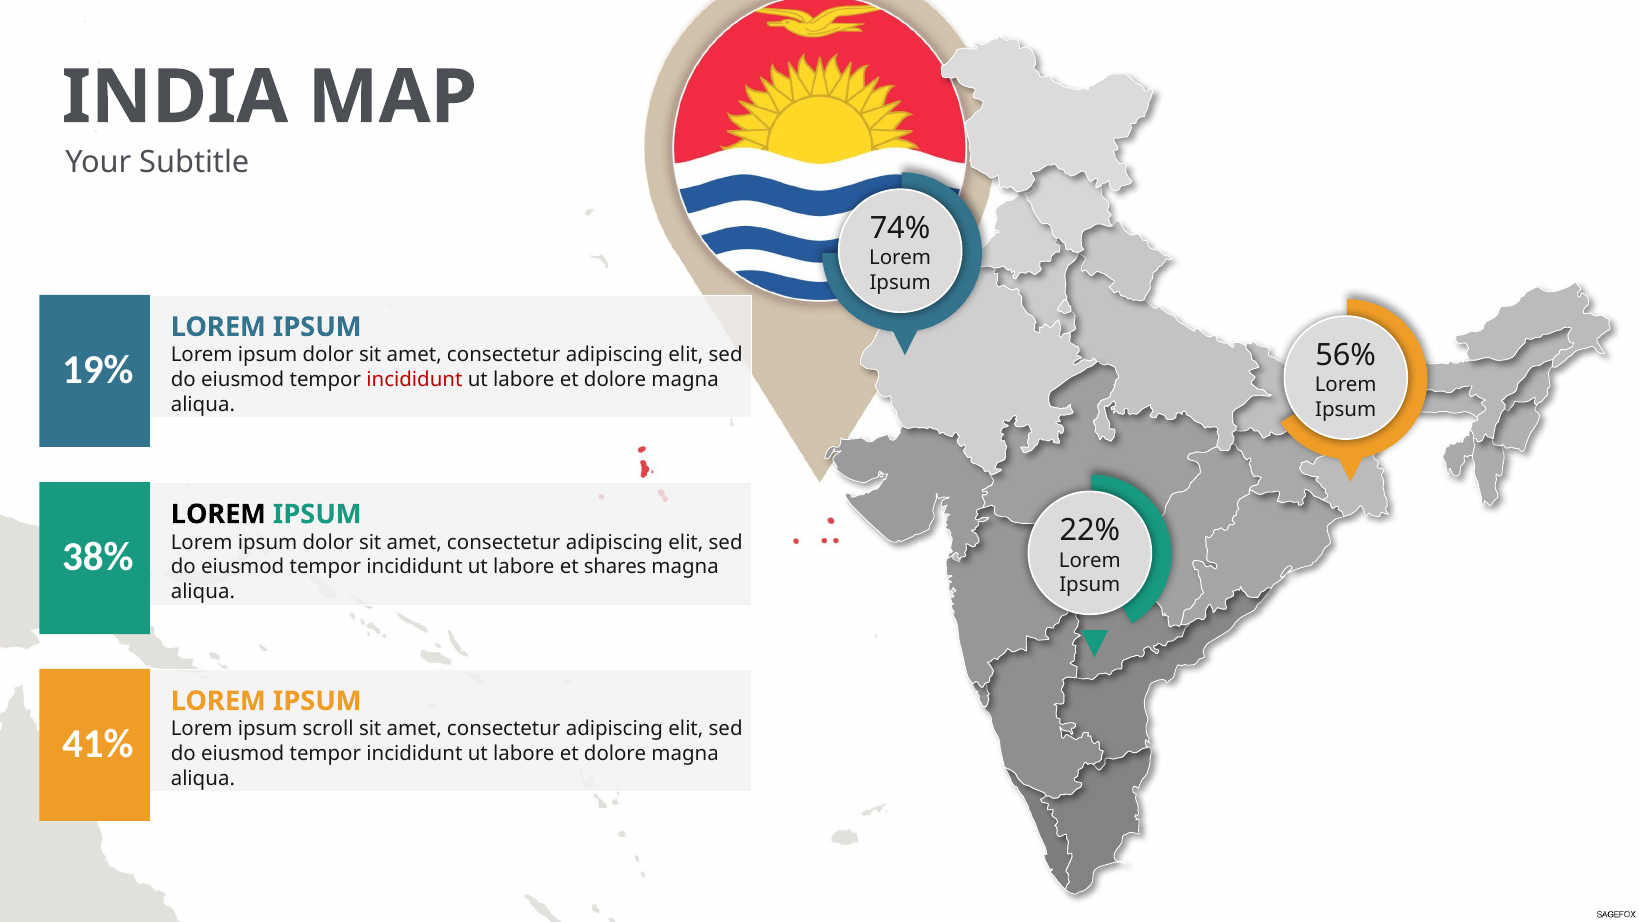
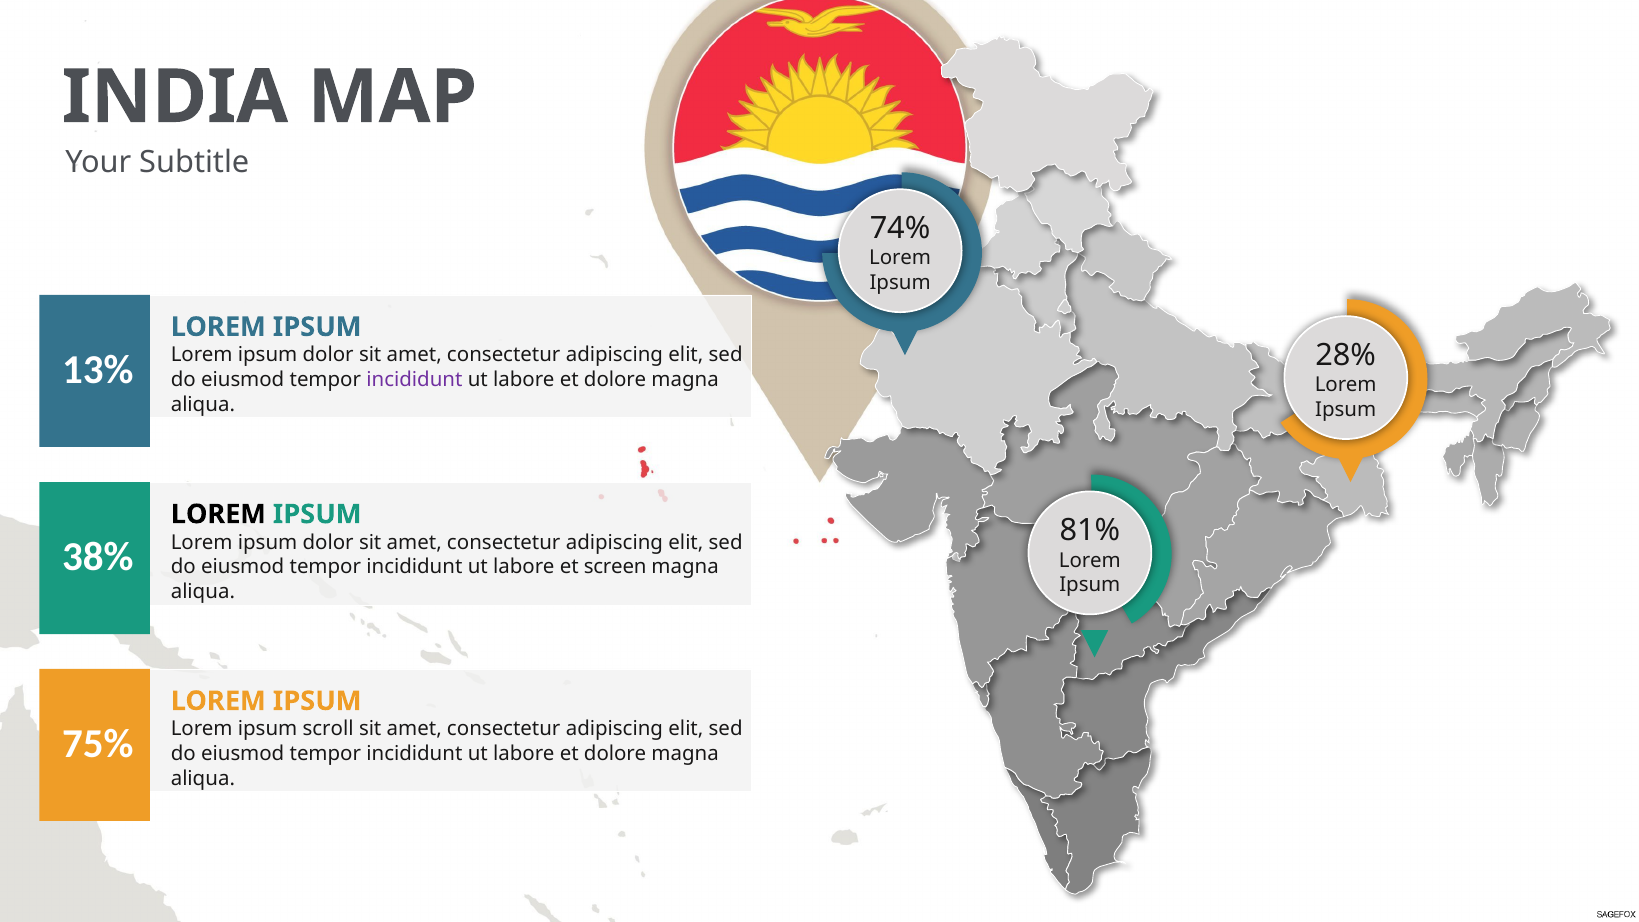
56%: 56% -> 28%
19%: 19% -> 13%
incididunt at (414, 380) colour: red -> purple
22%: 22% -> 81%
shares: shares -> screen
41%: 41% -> 75%
